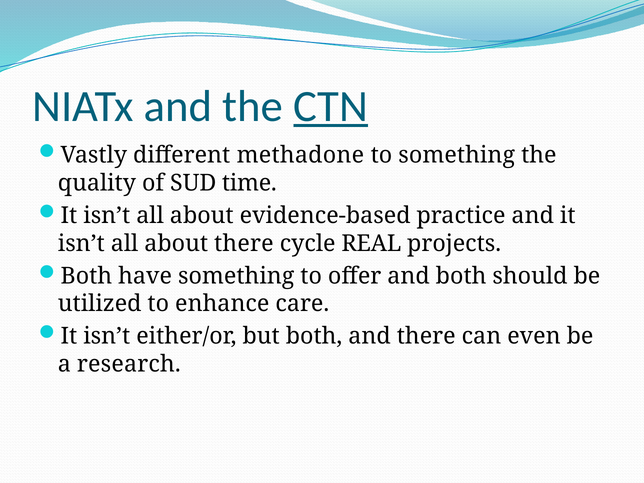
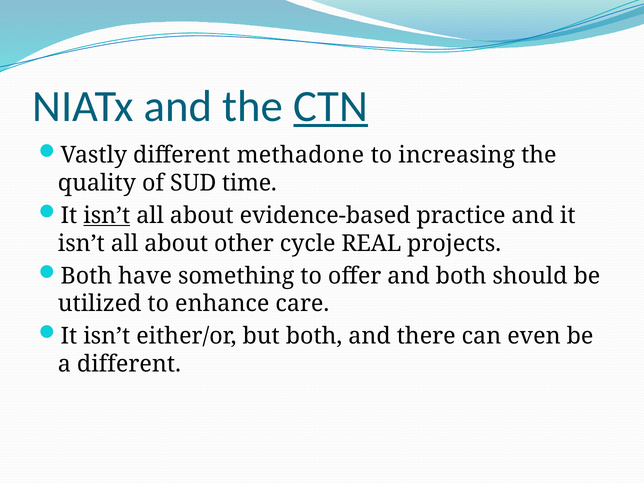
to something: something -> increasing
isn’t at (107, 215) underline: none -> present
about there: there -> other
a research: research -> different
